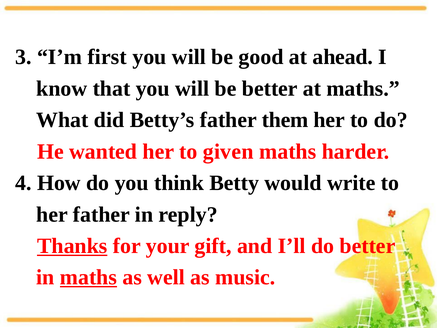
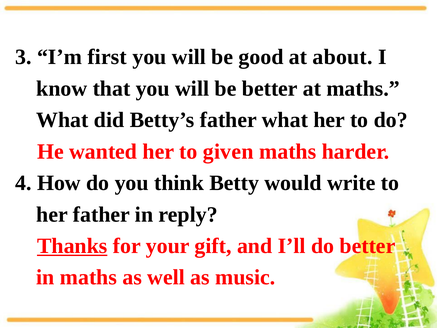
ahead: ahead -> about
father them: them -> what
maths at (88, 277) underline: present -> none
